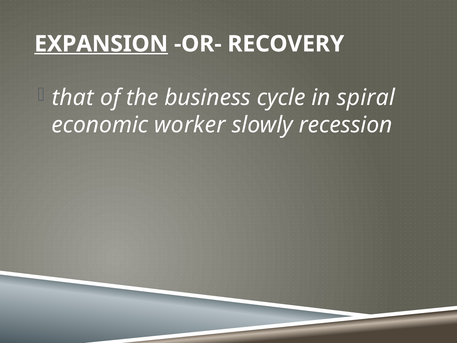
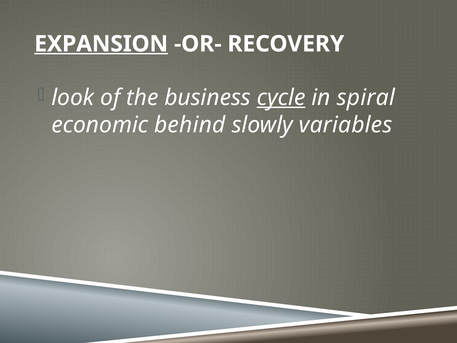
that: that -> look
cycle underline: none -> present
worker: worker -> behind
recession: recession -> variables
